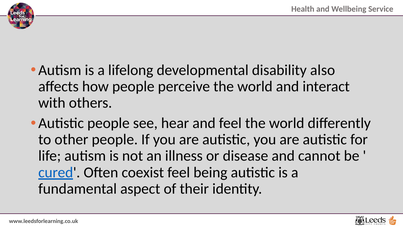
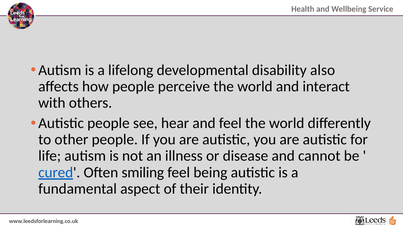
coexist: coexist -> smiling
